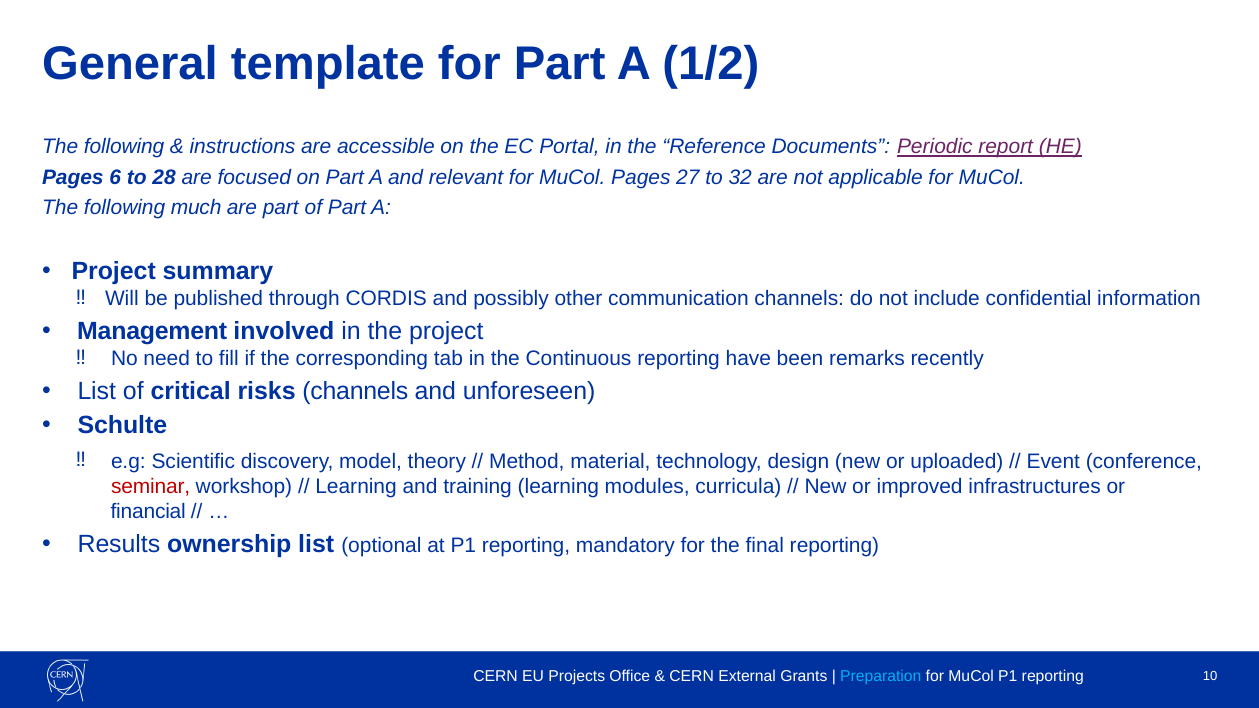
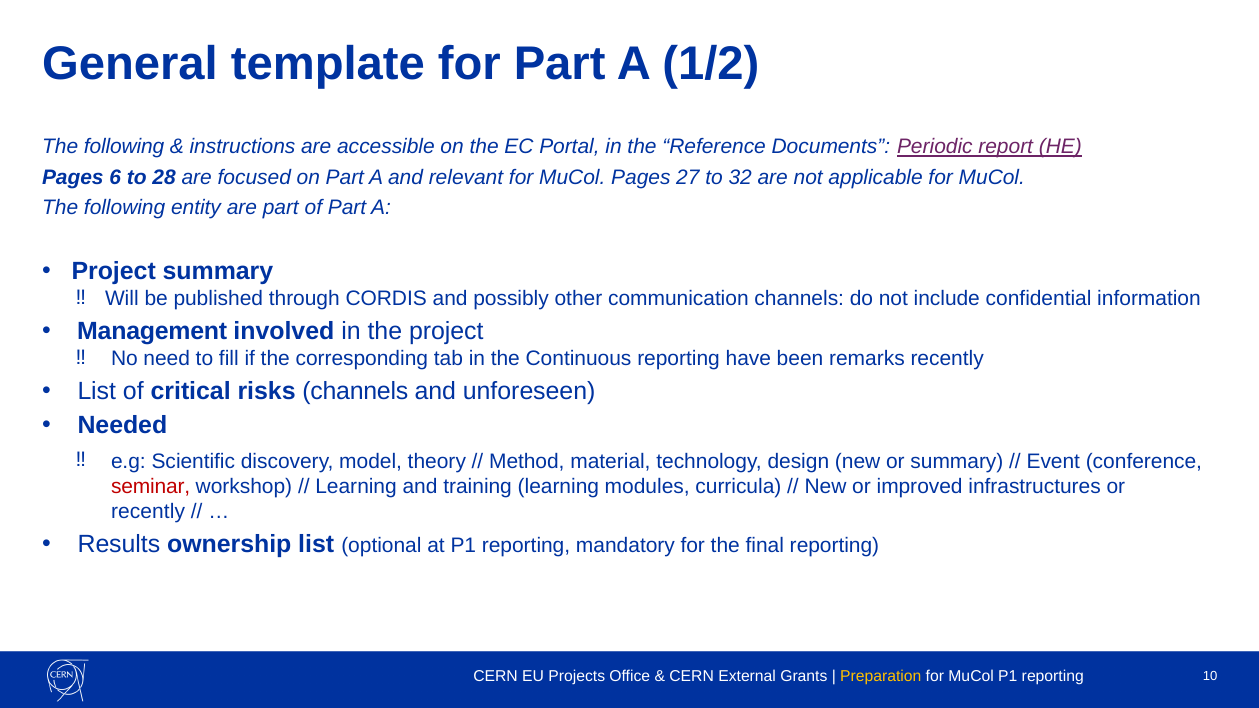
much: much -> entity
Schulte: Schulte -> Needed
or uploaded: uploaded -> summary
financial at (148, 512): financial -> recently
Preparation colour: light blue -> yellow
